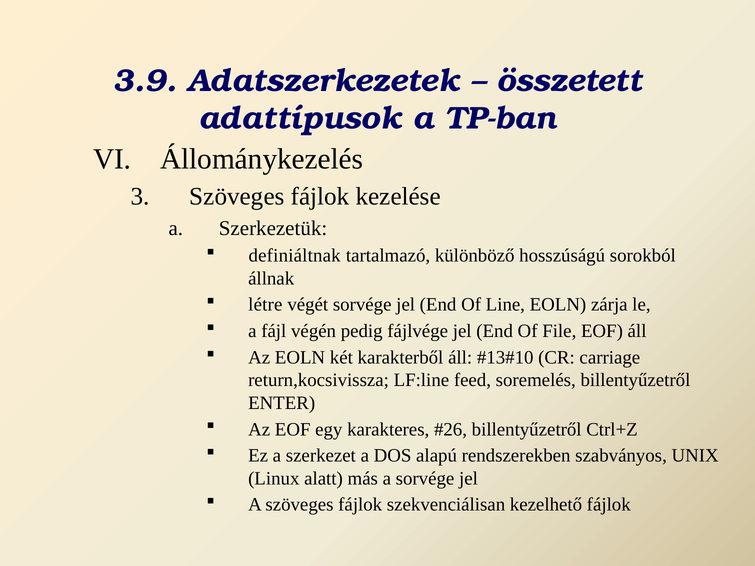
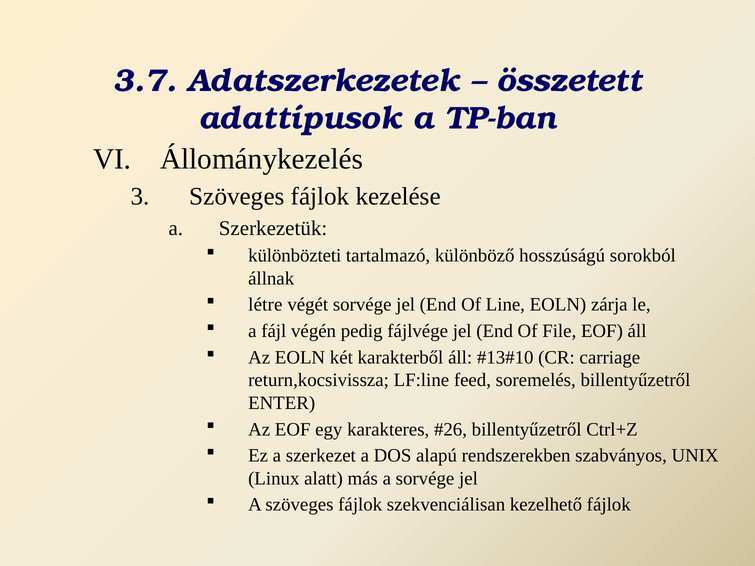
3.9: 3.9 -> 3.7
definiáltnak: definiáltnak -> különbözteti
